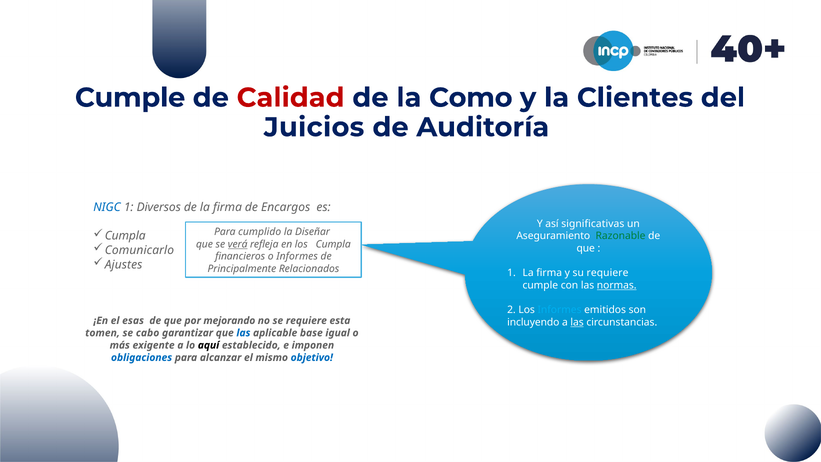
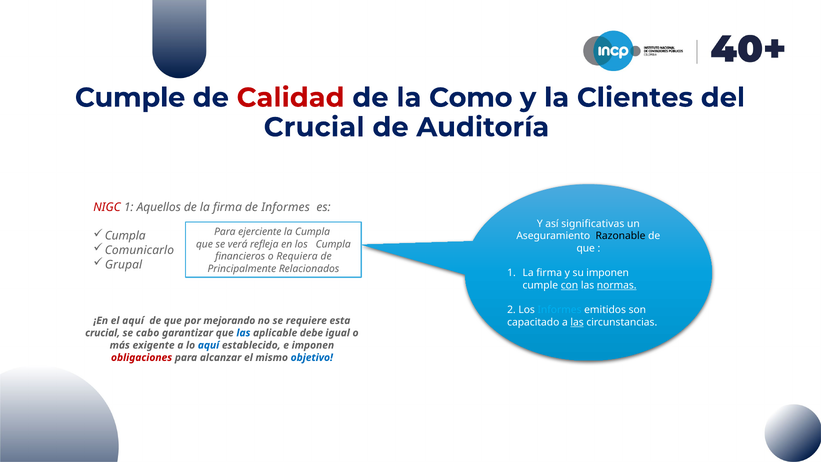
Juicios at (314, 127): Juicios -> Crucial
NIGC colour: blue -> red
Diversos: Diversos -> Aquellos
de Encargos: Encargos -> Informes
cumplido: cumplido -> ejerciente
la Diseñar: Diseñar -> Cumpla
Razonable colour: green -> black
verá underline: present -> none
o Informes: Informes -> Requiera
Ajustes: Ajustes -> Grupal
su requiere: requiere -> imponen
con underline: none -> present
el esas: esas -> aquí
incluyendo: incluyendo -> capacitado
tomen at (103, 333): tomen -> crucial
base: base -> debe
aquí at (209, 345) colour: black -> blue
obligaciones colour: blue -> red
